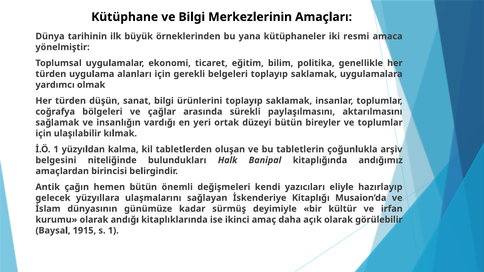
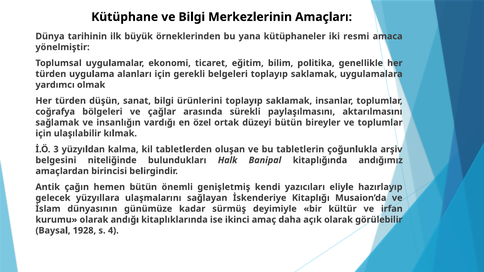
yeri: yeri -> özel
İ.Ö 1: 1 -> 3
değişmeleri: değişmeleri -> genişletmiş
1915: 1915 -> 1928
s 1: 1 -> 4
